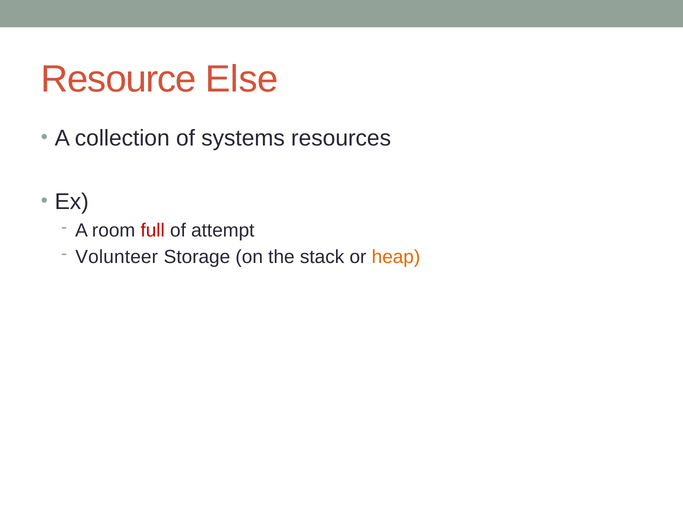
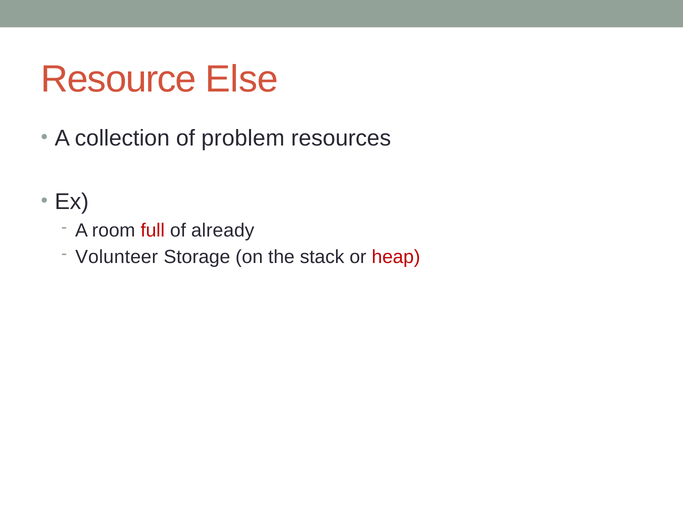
systems: systems -> problem
attempt: attempt -> already
heap colour: orange -> red
